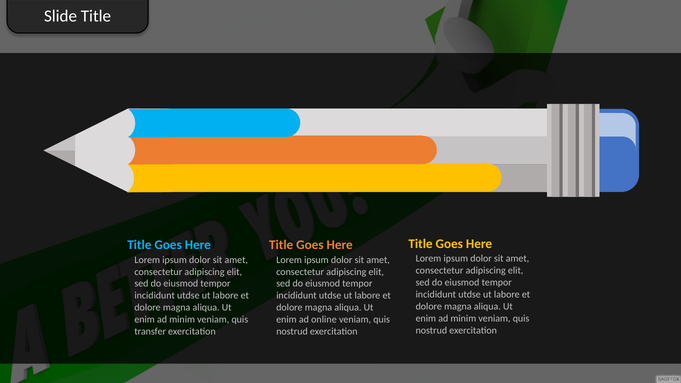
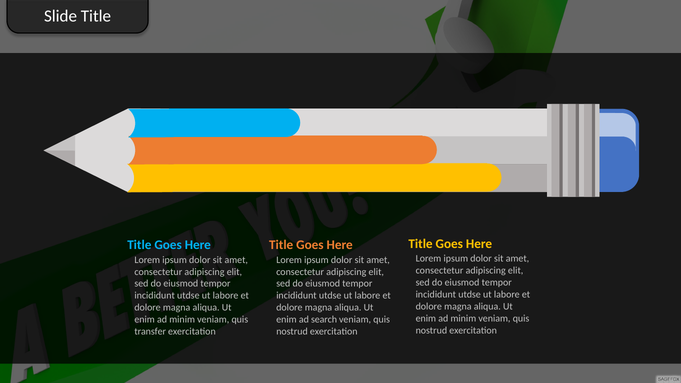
online: online -> search
